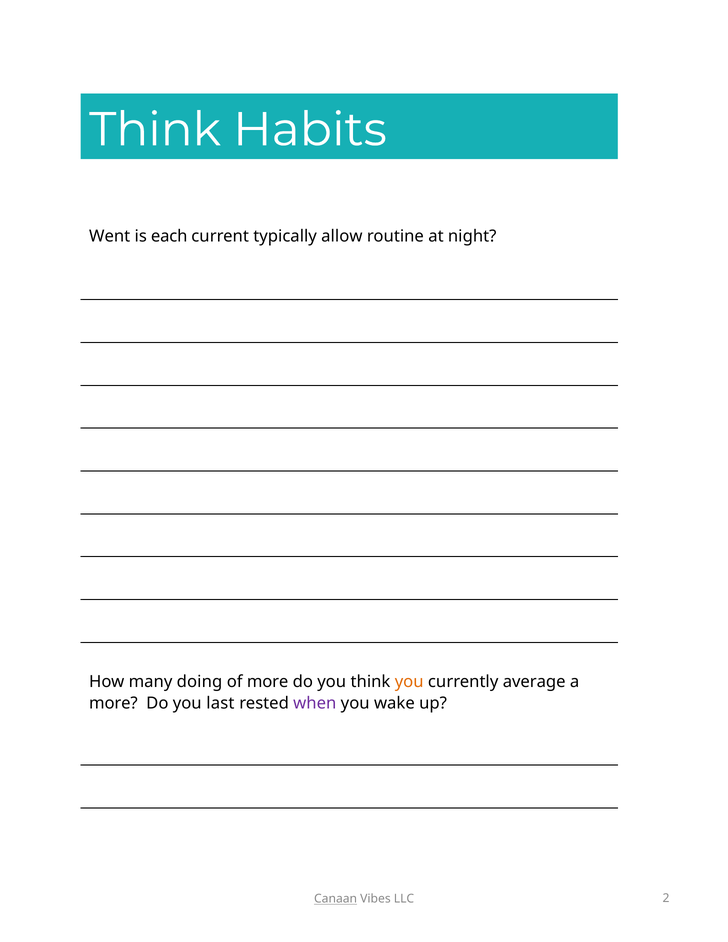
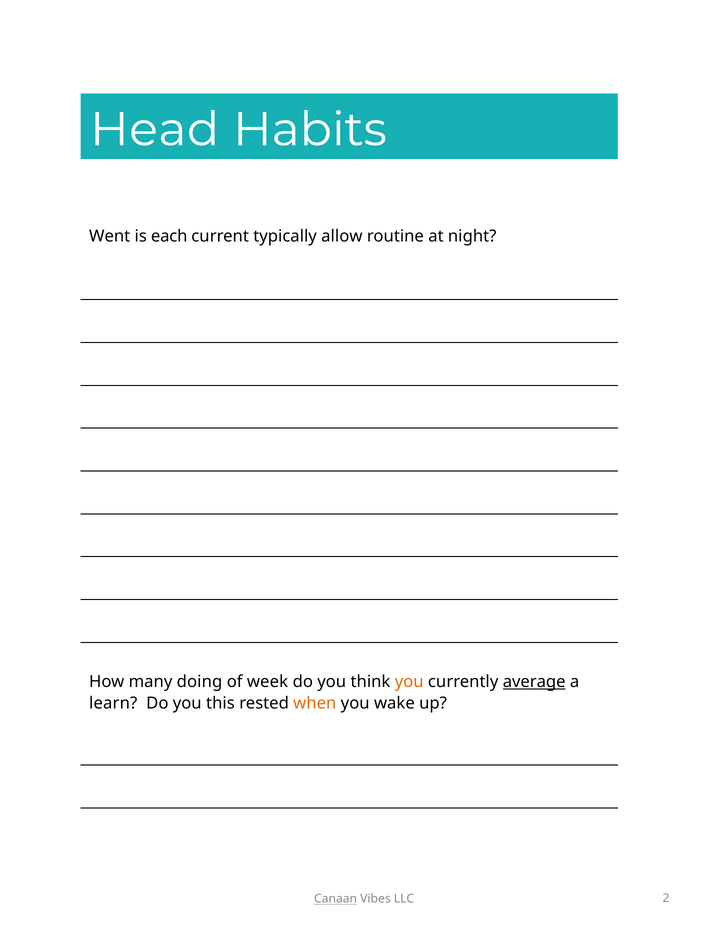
Think at (155, 130): Think -> Head
of more: more -> week
average underline: none -> present
more at (113, 703): more -> learn
last: last -> this
when colour: purple -> orange
